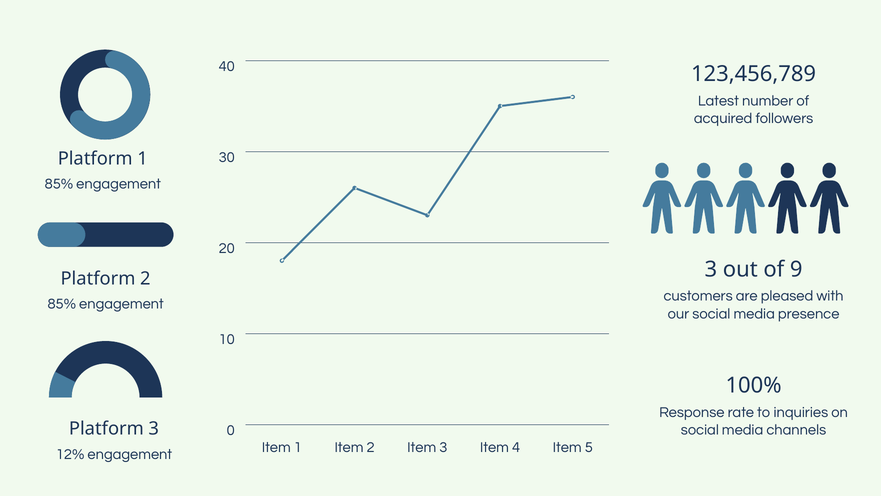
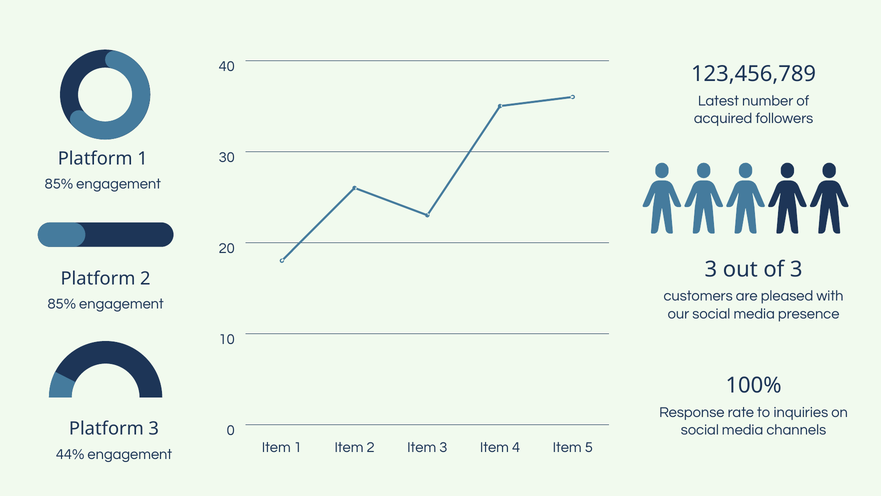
of 9: 9 -> 3
12%: 12% -> 44%
